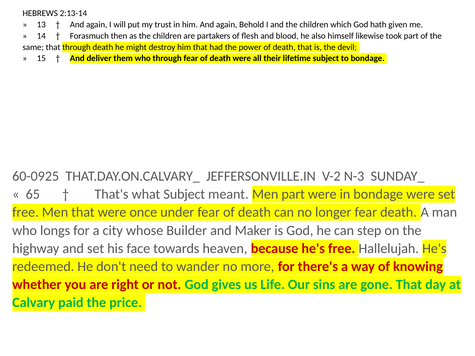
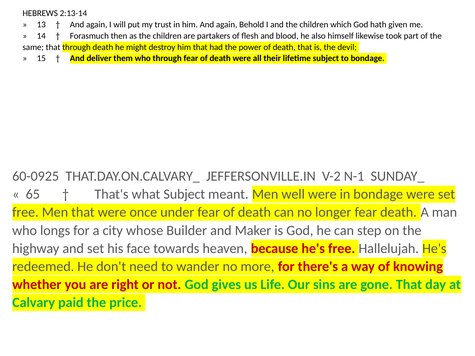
N-3: N-3 -> N-1
Men part: part -> well
